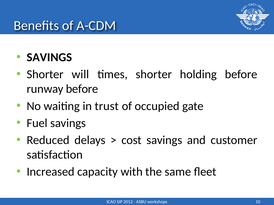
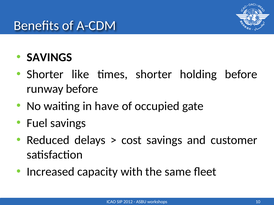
will: will -> like
trust: trust -> have
